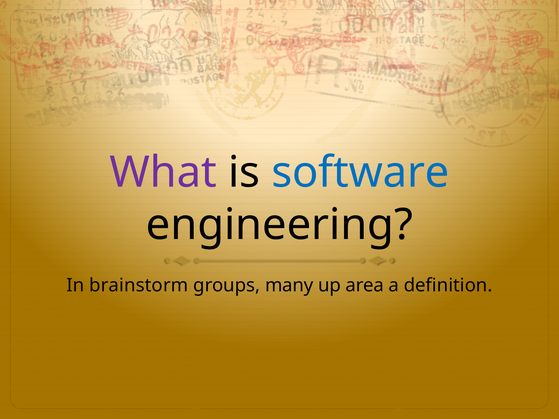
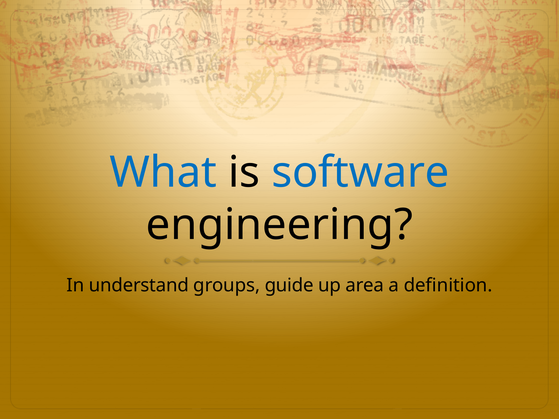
What colour: purple -> blue
brainstorm: brainstorm -> understand
many: many -> guide
